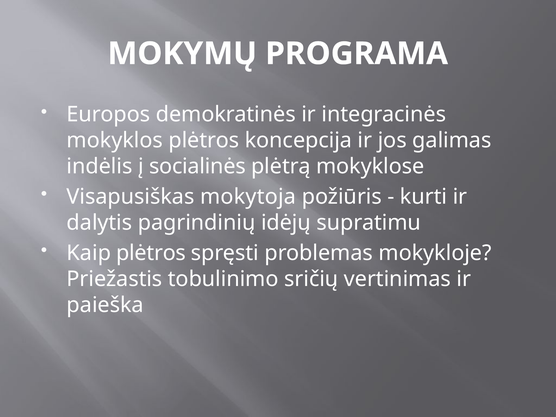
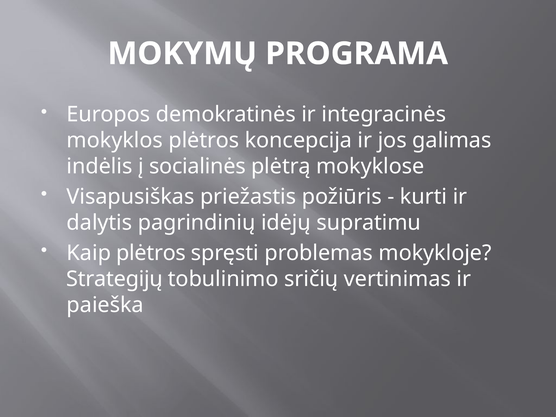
mokytoja: mokytoja -> priežastis
Priežastis: Priežastis -> Strategijų
